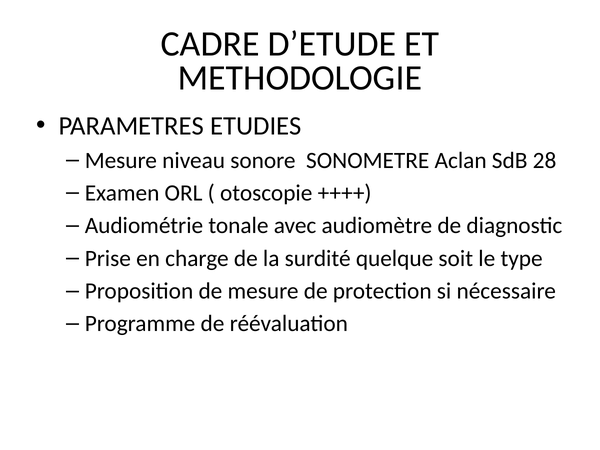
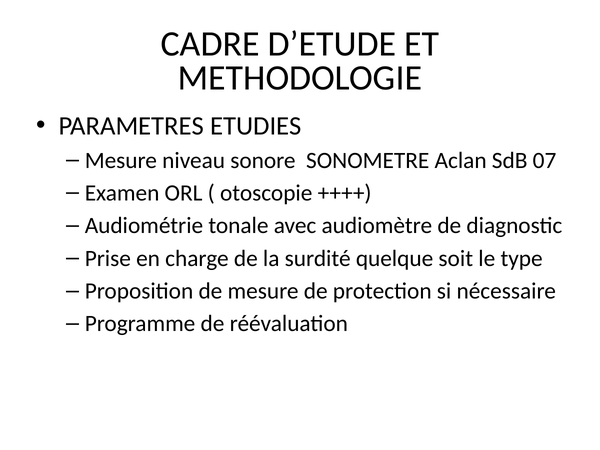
28: 28 -> 07
